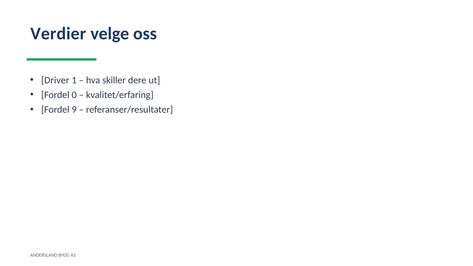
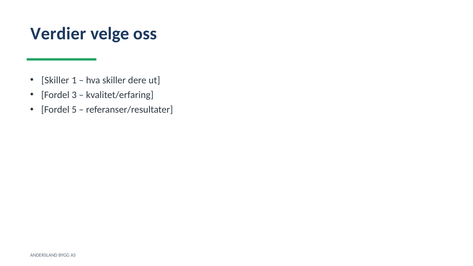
Driver at (55, 80): Driver -> Skiller
0: 0 -> 3
9: 9 -> 5
